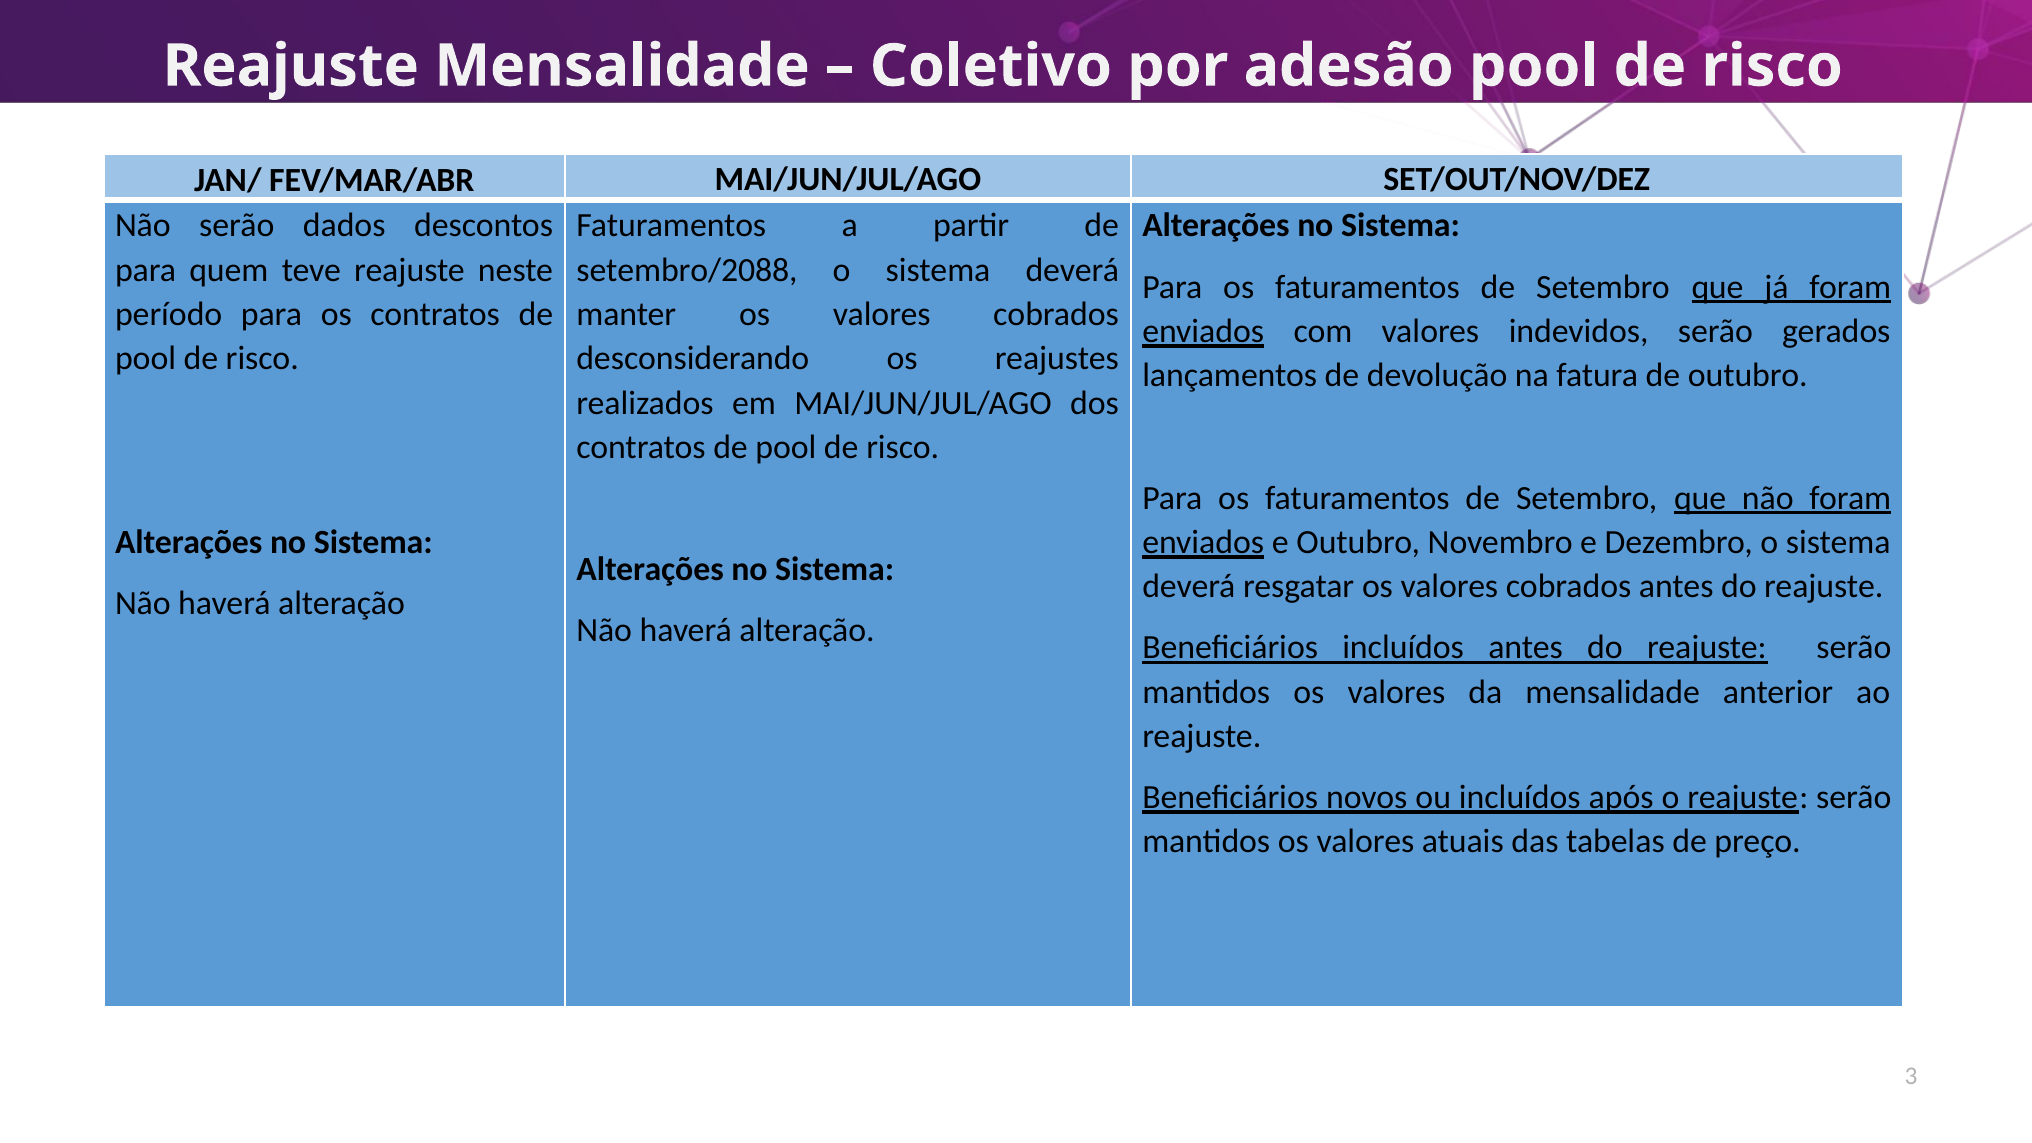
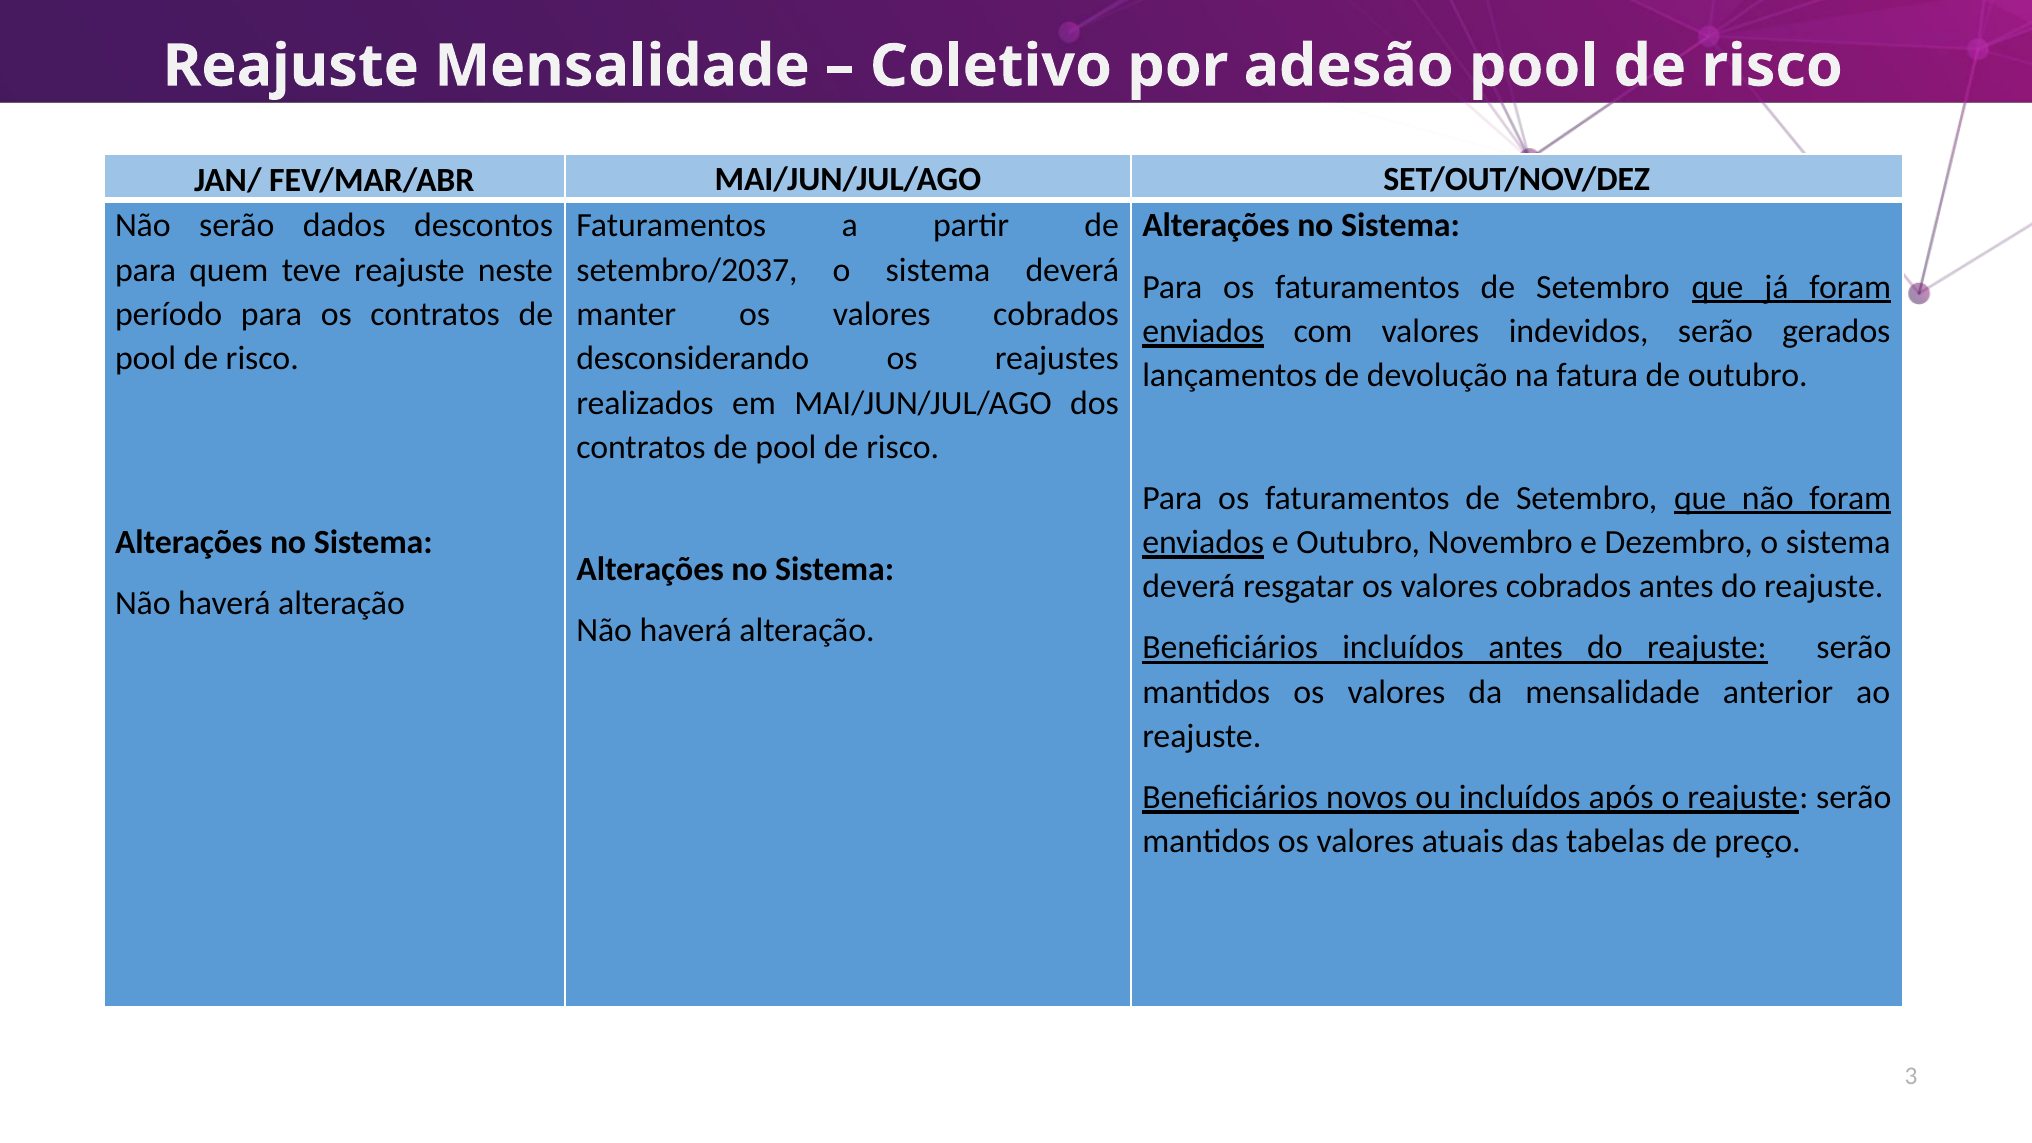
setembro/2088: setembro/2088 -> setembro/2037
